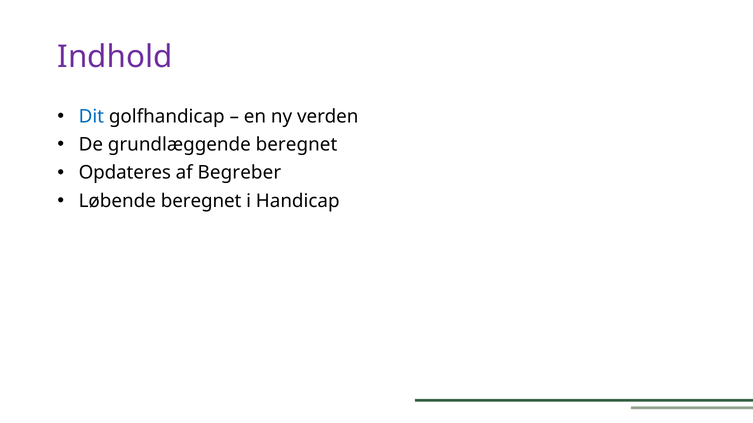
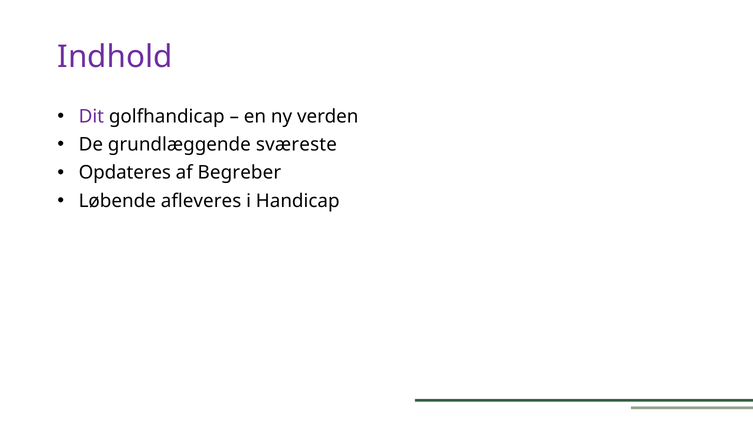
Dit colour: blue -> purple
grundlæggende beregnet: beregnet -> sværeste
Løbende beregnet: beregnet -> afleveres
